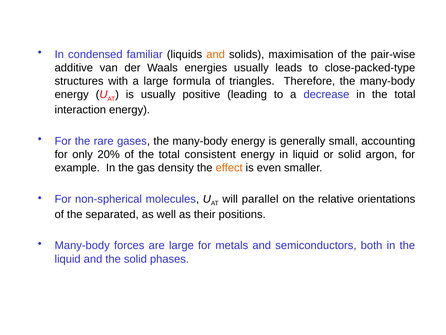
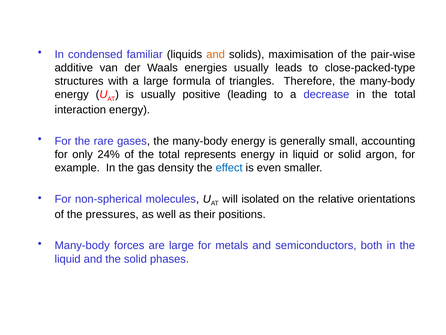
20%: 20% -> 24%
consistent: consistent -> represents
effect colour: orange -> blue
parallel: parallel -> isolated
separated: separated -> pressures
